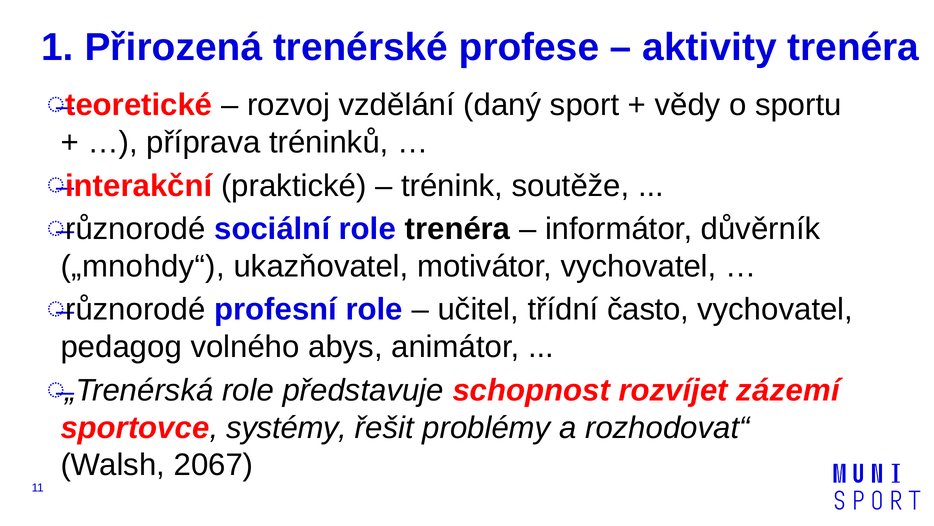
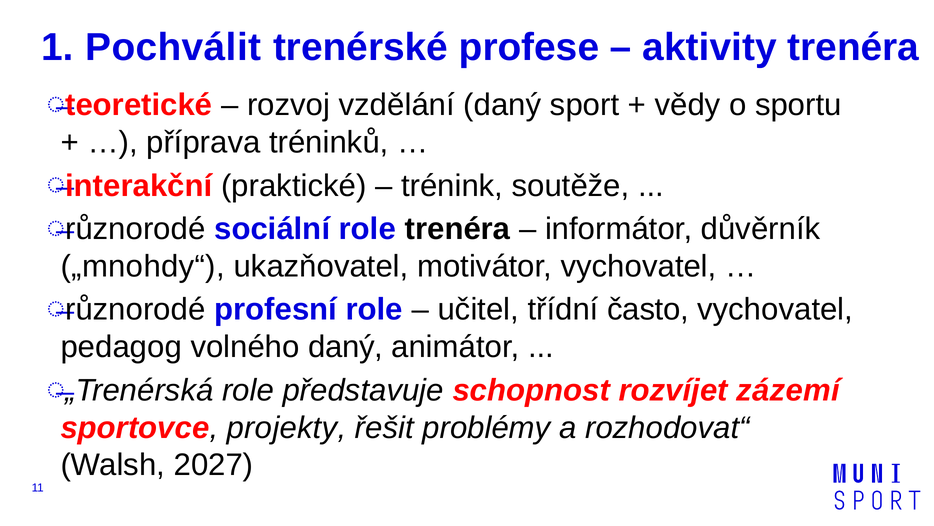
Přirozená: Přirozená -> Pochválit
volného abys: abys -> daný
systémy: systémy -> projekty
2067: 2067 -> 2027
